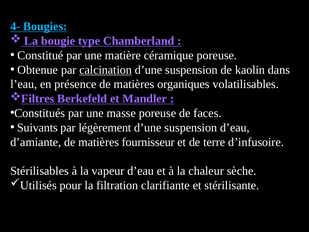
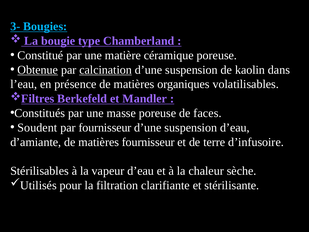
4-: 4- -> 3-
Obtenue underline: none -> present
Suivants: Suivants -> Soudent
par légèrement: légèrement -> fournisseur
